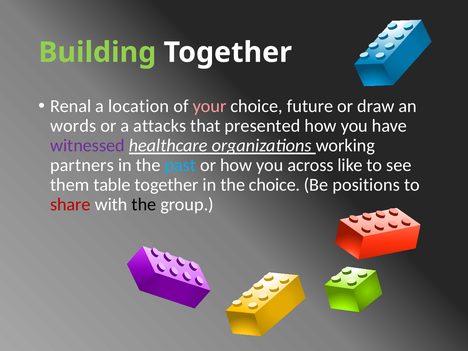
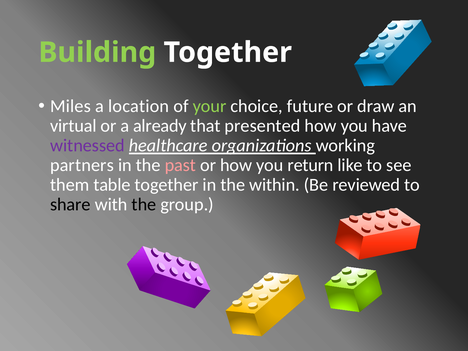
Renal: Renal -> Miles
your colour: pink -> light green
words: words -> virtual
attacks: attacks -> already
past colour: light blue -> pink
across: across -> return
the choice: choice -> within
positions: positions -> reviewed
share colour: red -> black
